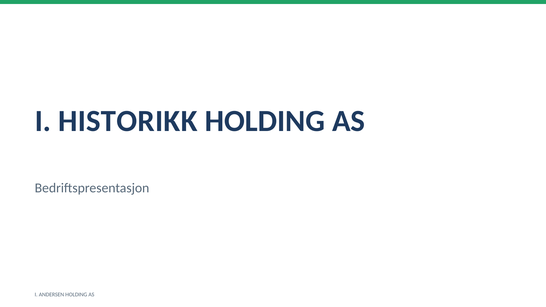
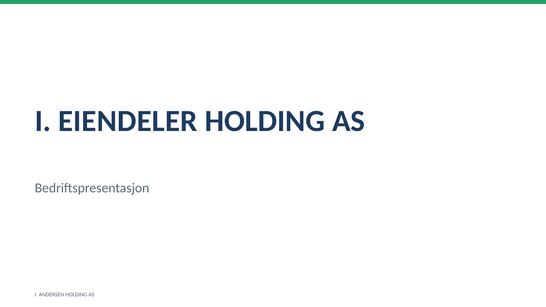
HISTORIKK: HISTORIKK -> EIENDELER
